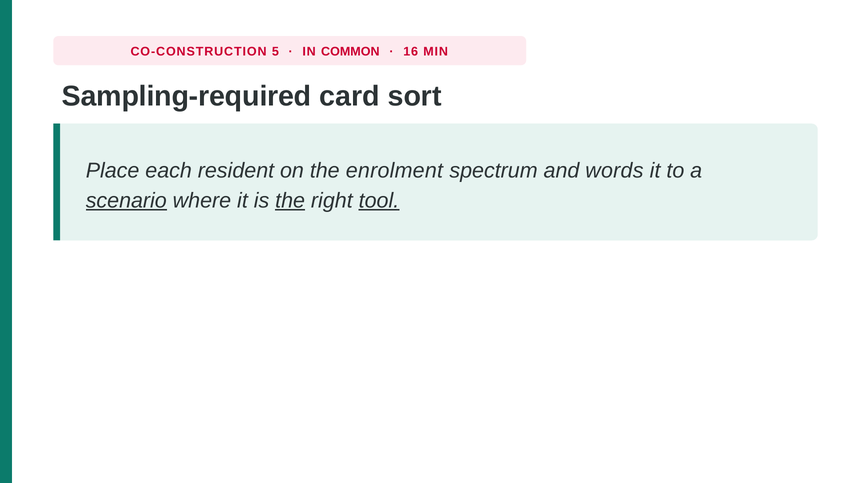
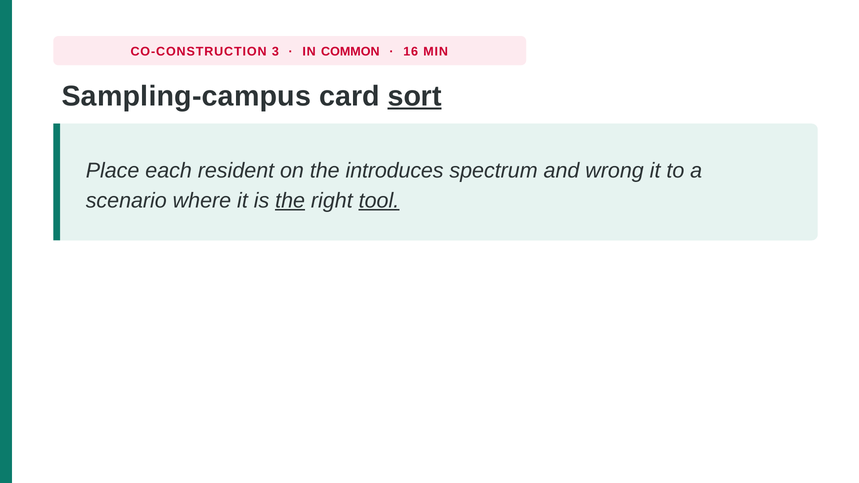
5: 5 -> 3
Sampling-required: Sampling-required -> Sampling-campus
sort underline: none -> present
enrolment: enrolment -> introduces
words: words -> wrong
scenario underline: present -> none
